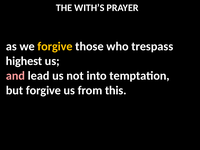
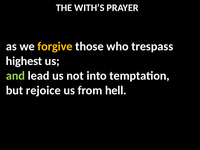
and colour: pink -> light green
but forgive: forgive -> rejoice
this: this -> hell
